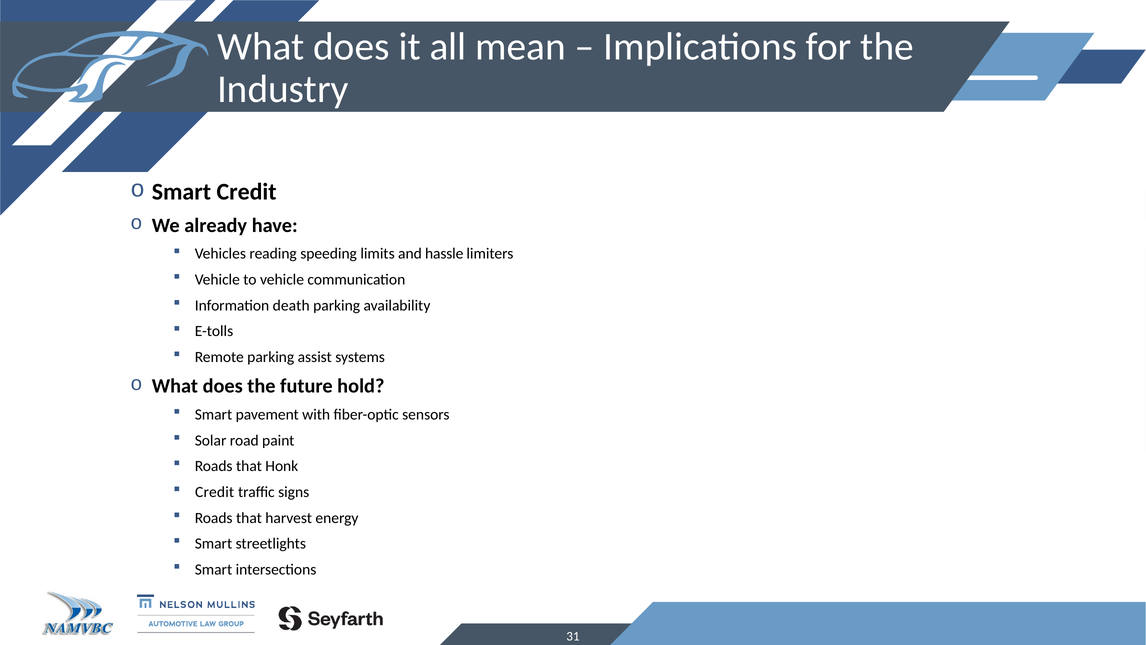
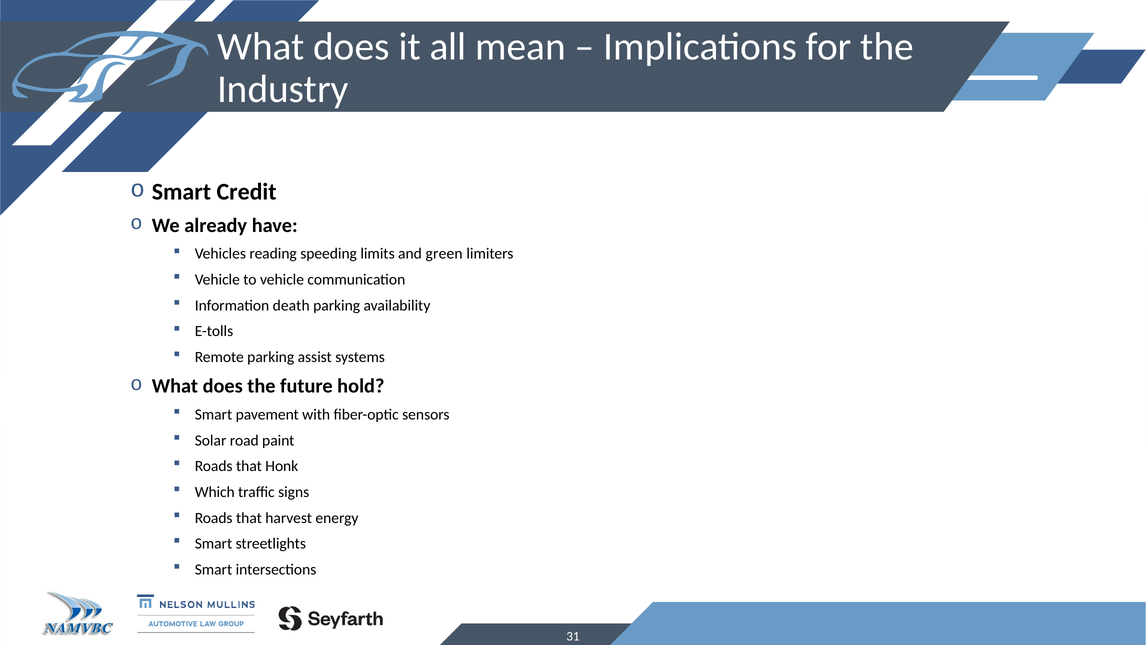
hassle: hassle -> green
Credit at (215, 492): Credit -> Which
